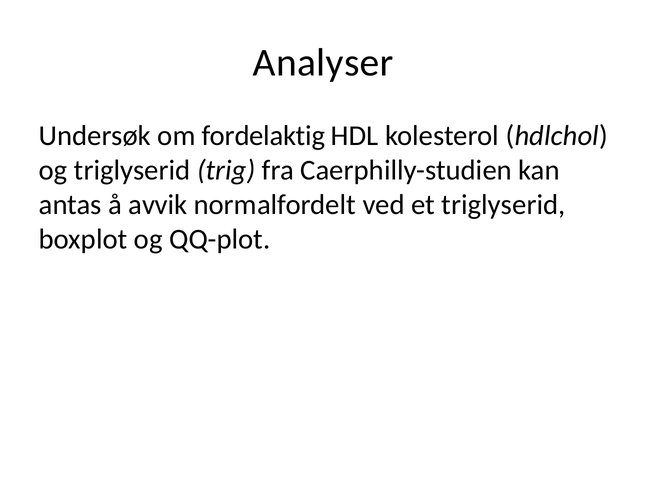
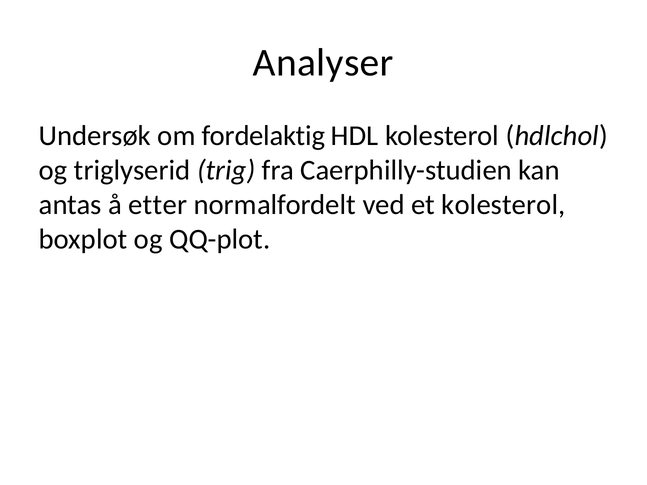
avvik: avvik -> etter
et triglyserid: triglyserid -> kolesterol
